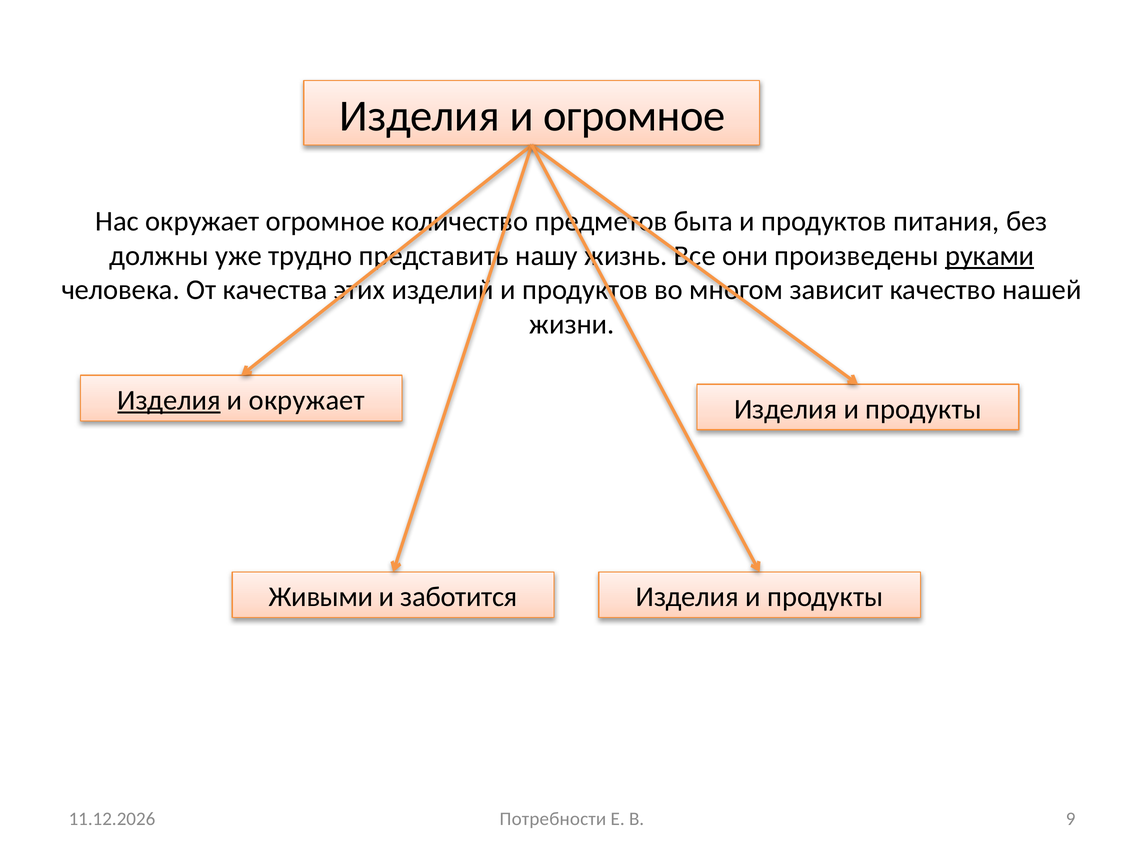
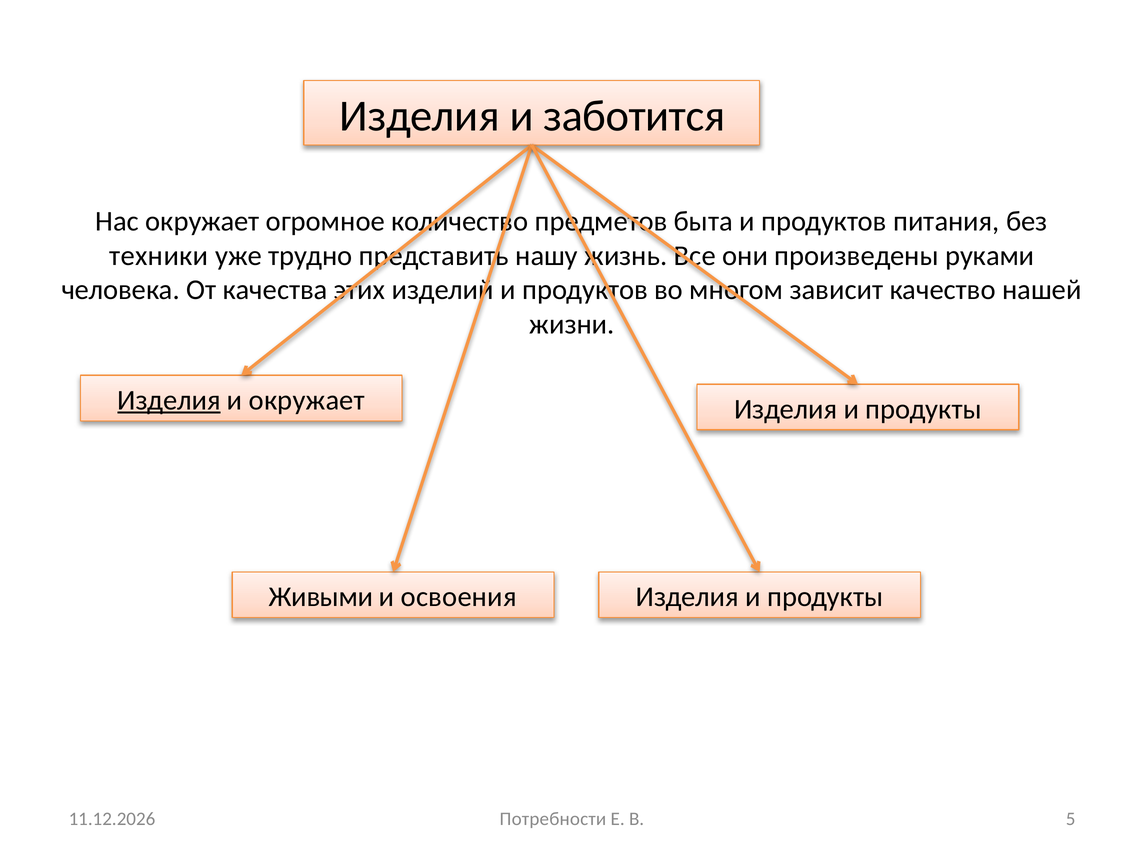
и огромное: огромное -> заботится
должны: должны -> техники
руками underline: present -> none
заботится: заботится -> освоения
9: 9 -> 5
